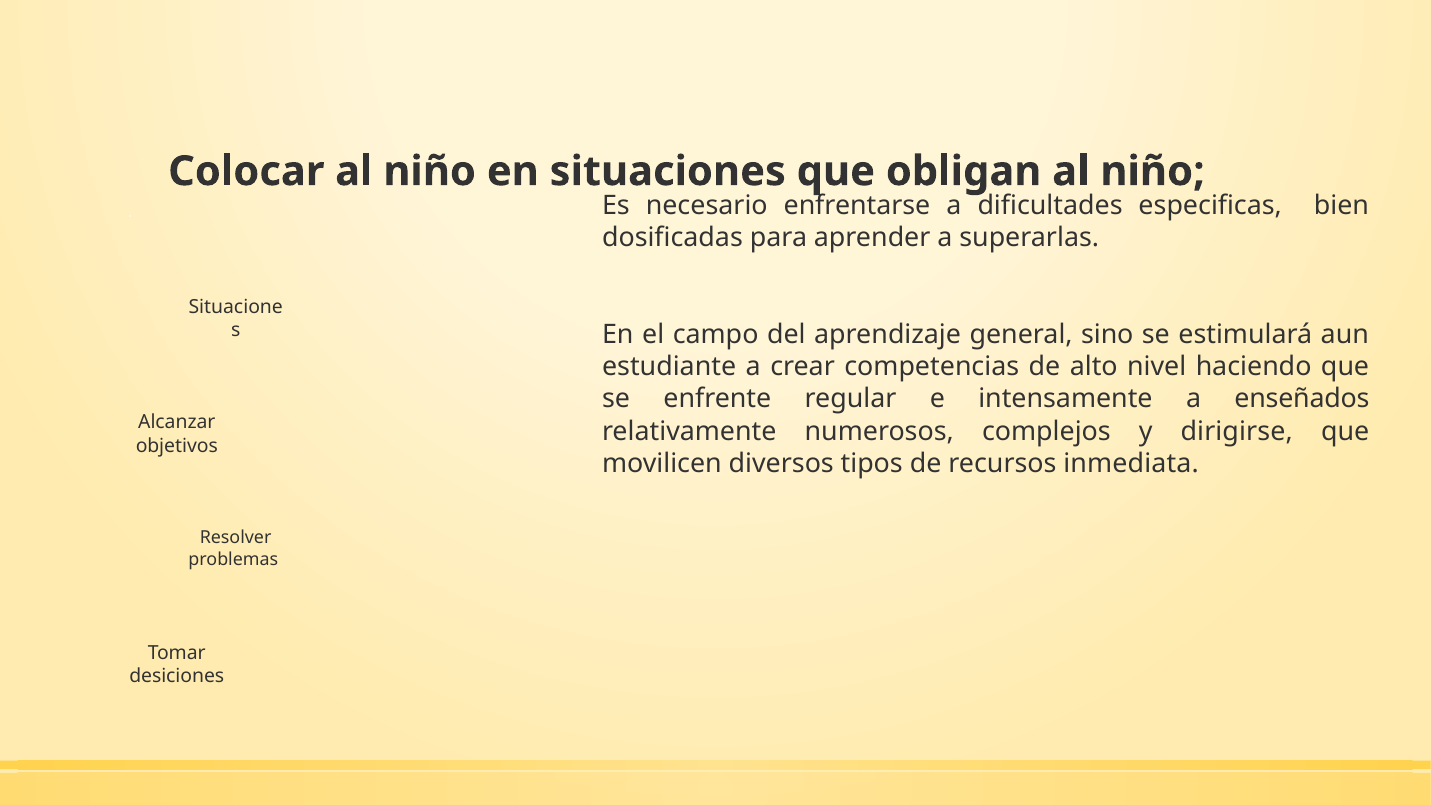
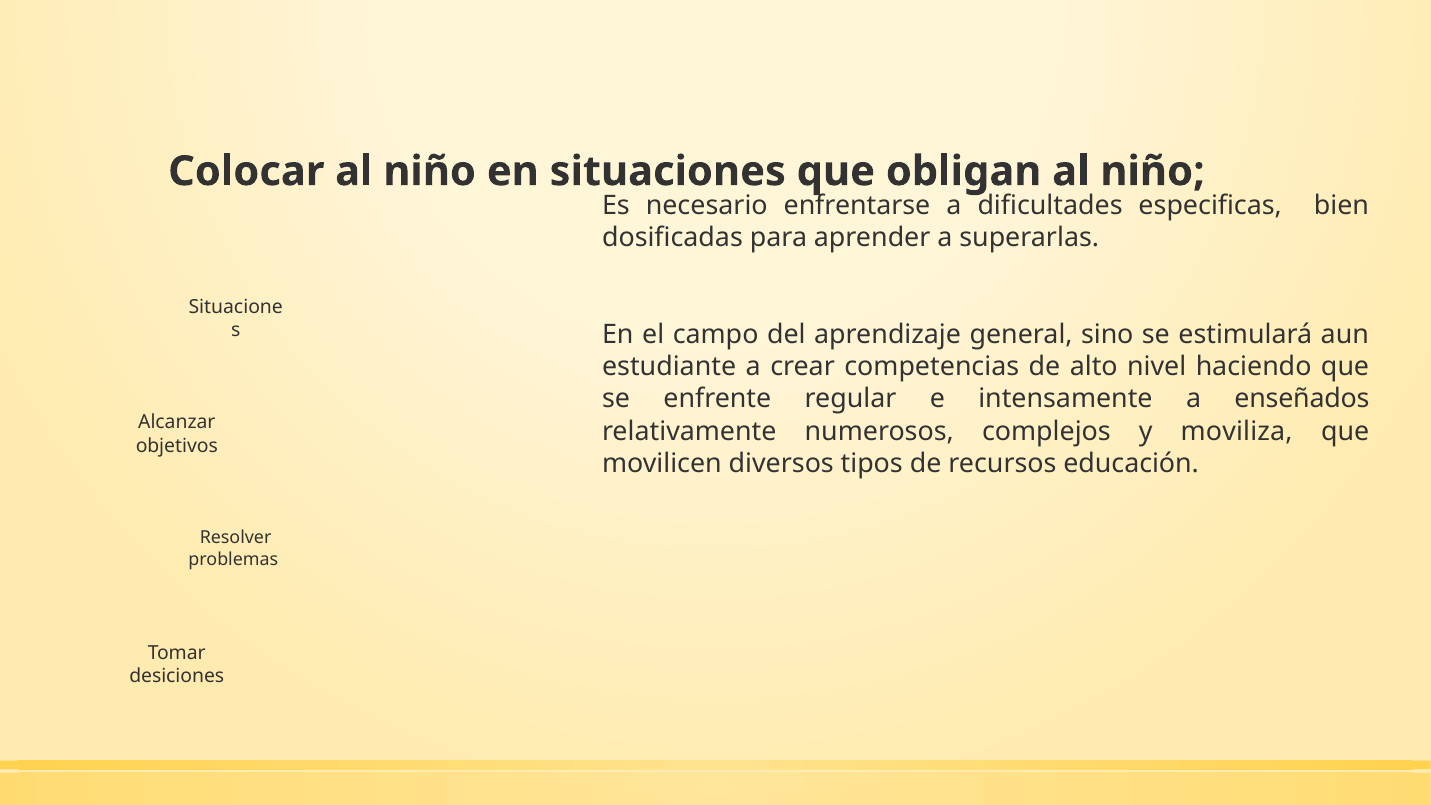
dirigirse: dirigirse -> moviliza
inmediata: inmediata -> educación
